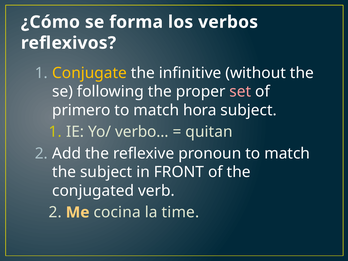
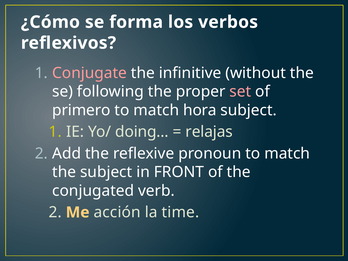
Conjugate colour: yellow -> pink
verbo…: verbo… -> doing…
quitan: quitan -> relajas
cocina: cocina -> acción
